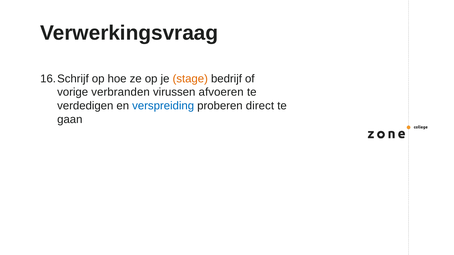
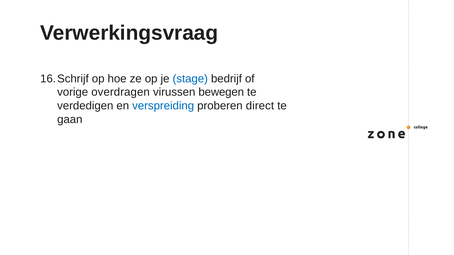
stage colour: orange -> blue
verbranden: verbranden -> overdragen
afvoeren: afvoeren -> bewegen
